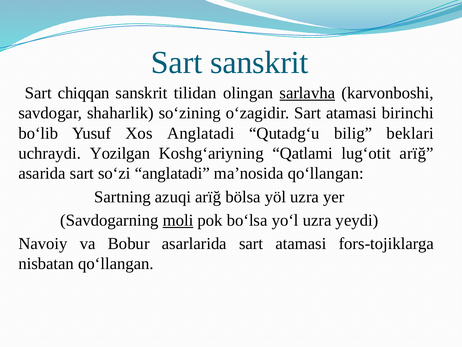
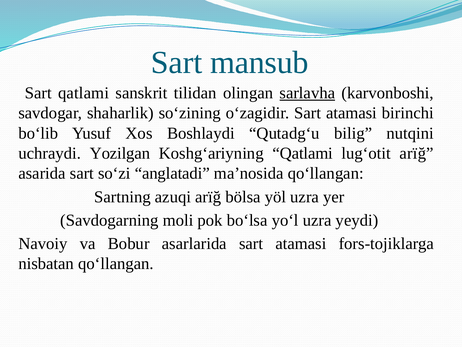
Sart sanskrit: sanskrit -> mansub
Sart chiqqan: chiqqan -> qatlami
Xos Anglatadi: Anglatadi -> Boshlaydi
beklari: beklari -> nutqini
moli underline: present -> none
